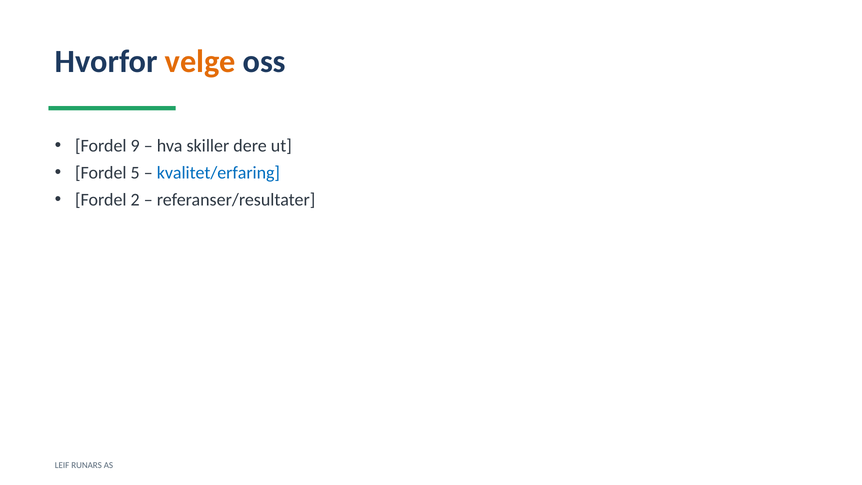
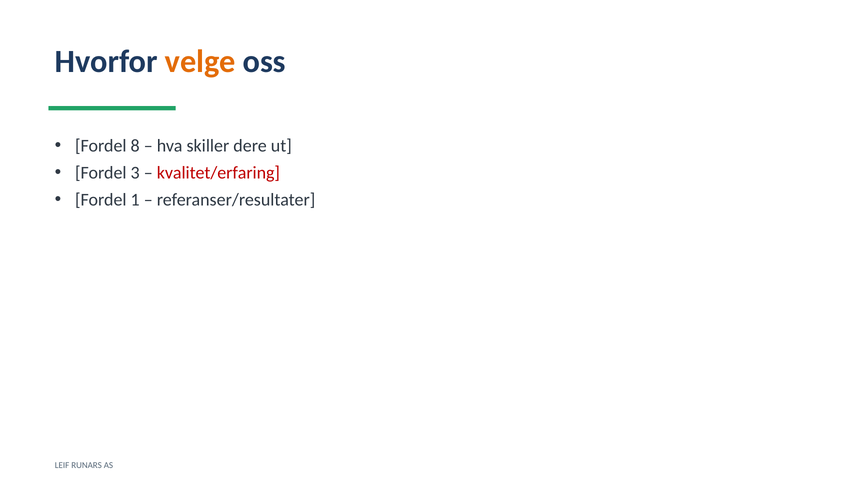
9: 9 -> 8
5: 5 -> 3
kvalitet/erfaring colour: blue -> red
2: 2 -> 1
